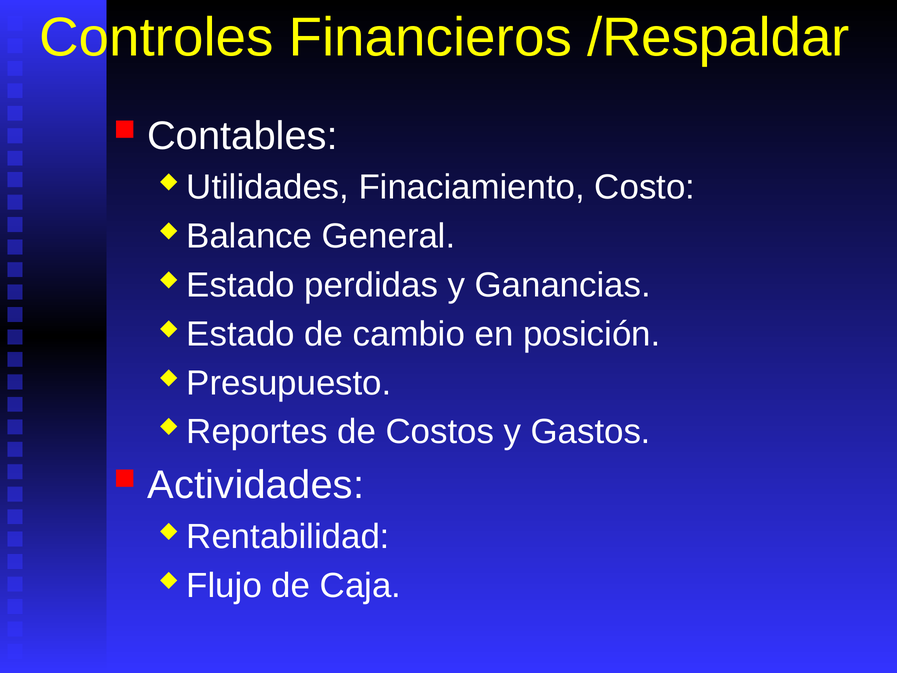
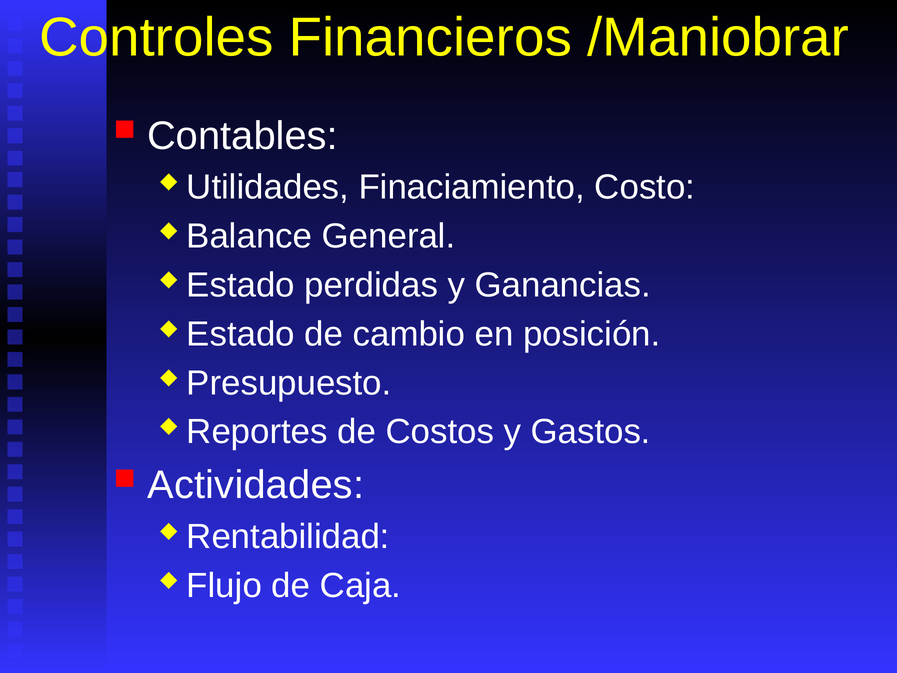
/Respaldar: /Respaldar -> /Maniobrar
